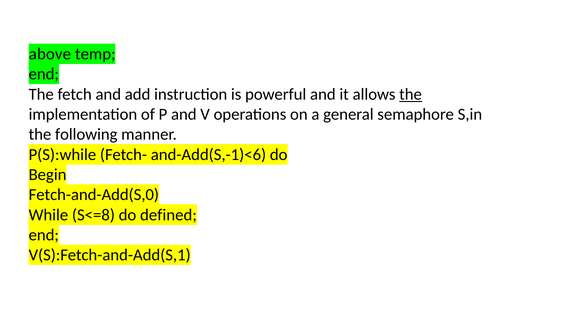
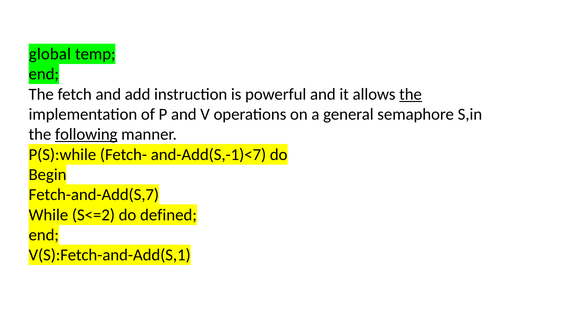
above: above -> global
following underline: none -> present
and-Add(S,-1)<6: and-Add(S,-1)<6 -> and-Add(S,-1)<7
Fetch-and-Add(S,0: Fetch-and-Add(S,0 -> Fetch-and-Add(S,7
S<=8: S<=8 -> S<=2
